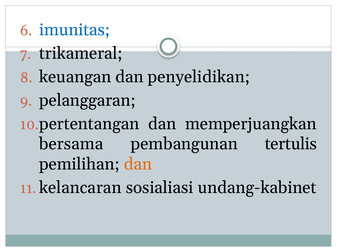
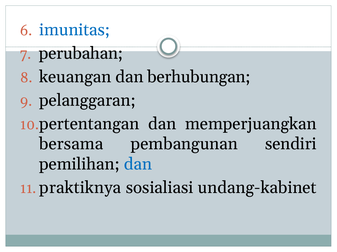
trikameral: trikameral -> perubahan
penyelidikan: penyelidikan -> berhubungan
tertulis: tertulis -> sendiri
dan at (138, 165) colour: orange -> blue
kelancaran: kelancaran -> praktiknya
